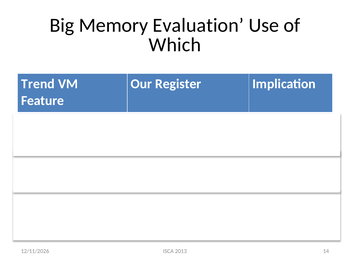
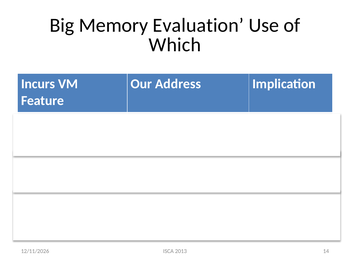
Trend: Trend -> Incurs
Register: Register -> Address
